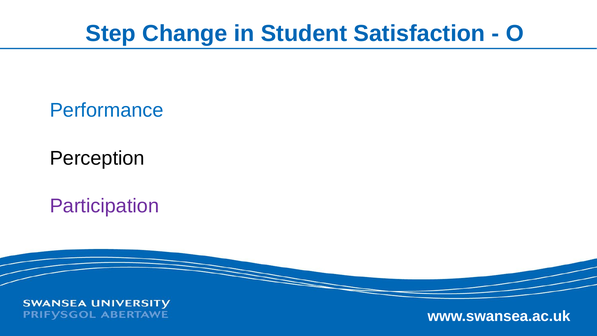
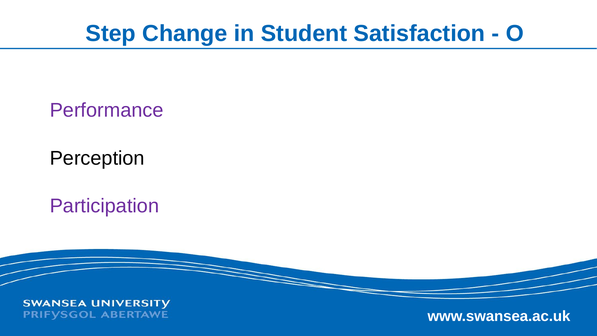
Performance colour: blue -> purple
